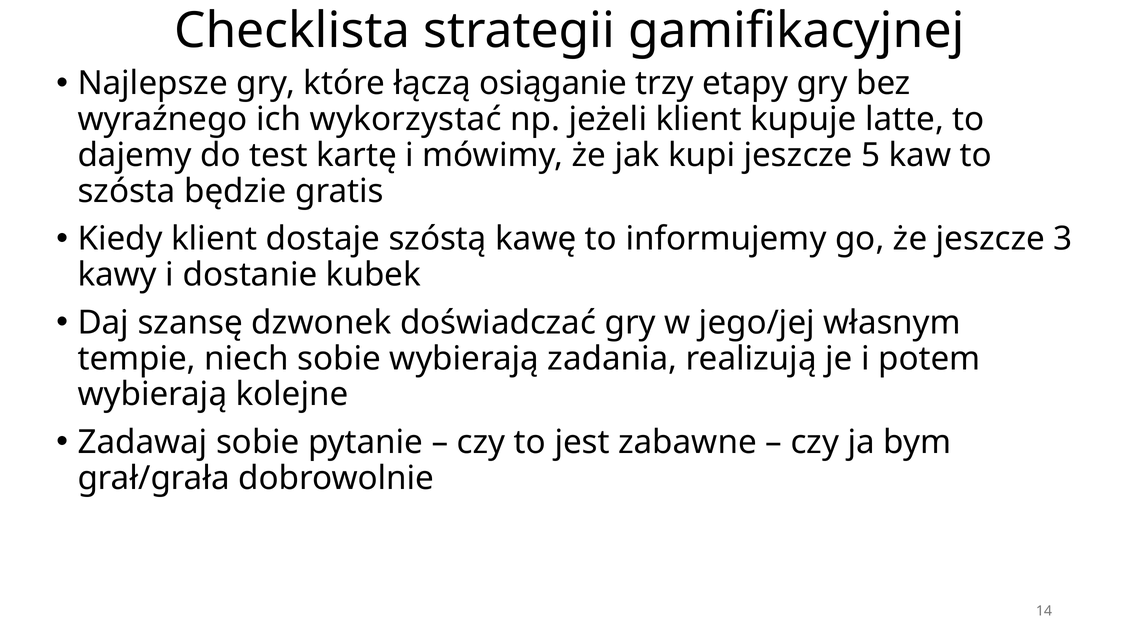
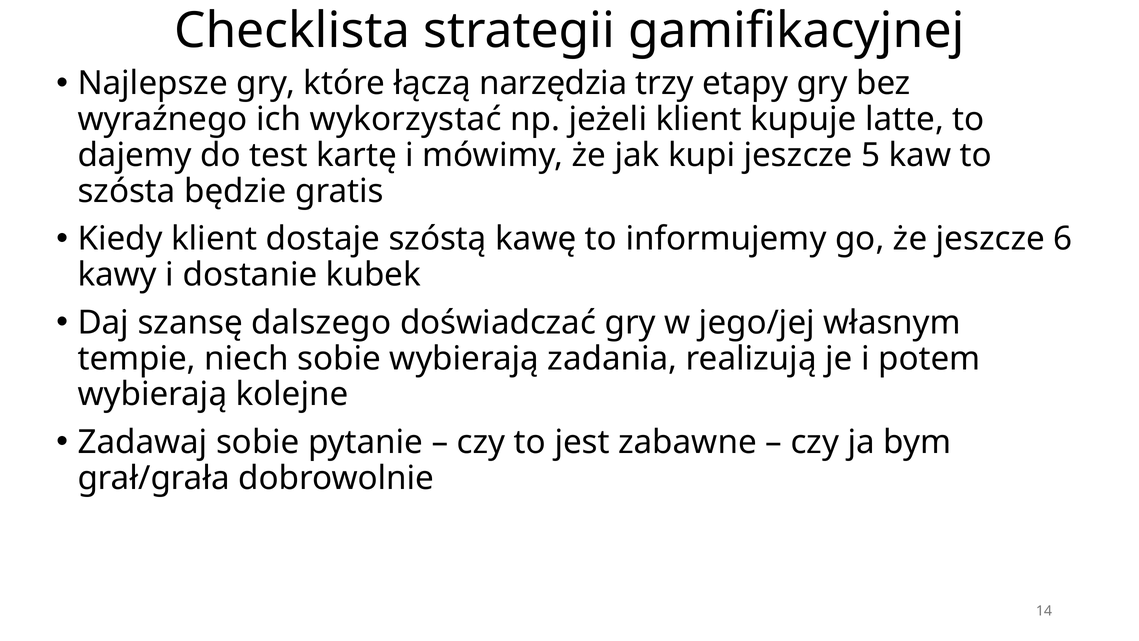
osiąganie: osiąganie -> narzędzia
3: 3 -> 6
dzwonek: dzwonek -> dalszego
